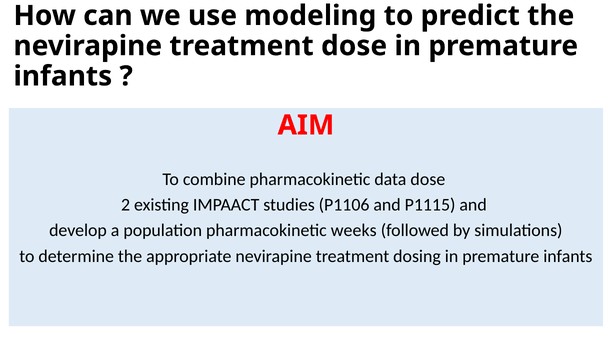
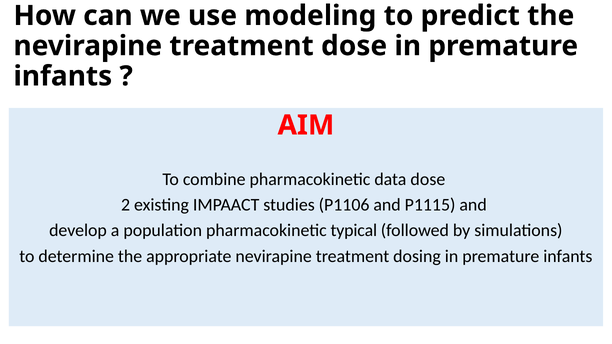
weeks: weeks -> typical
